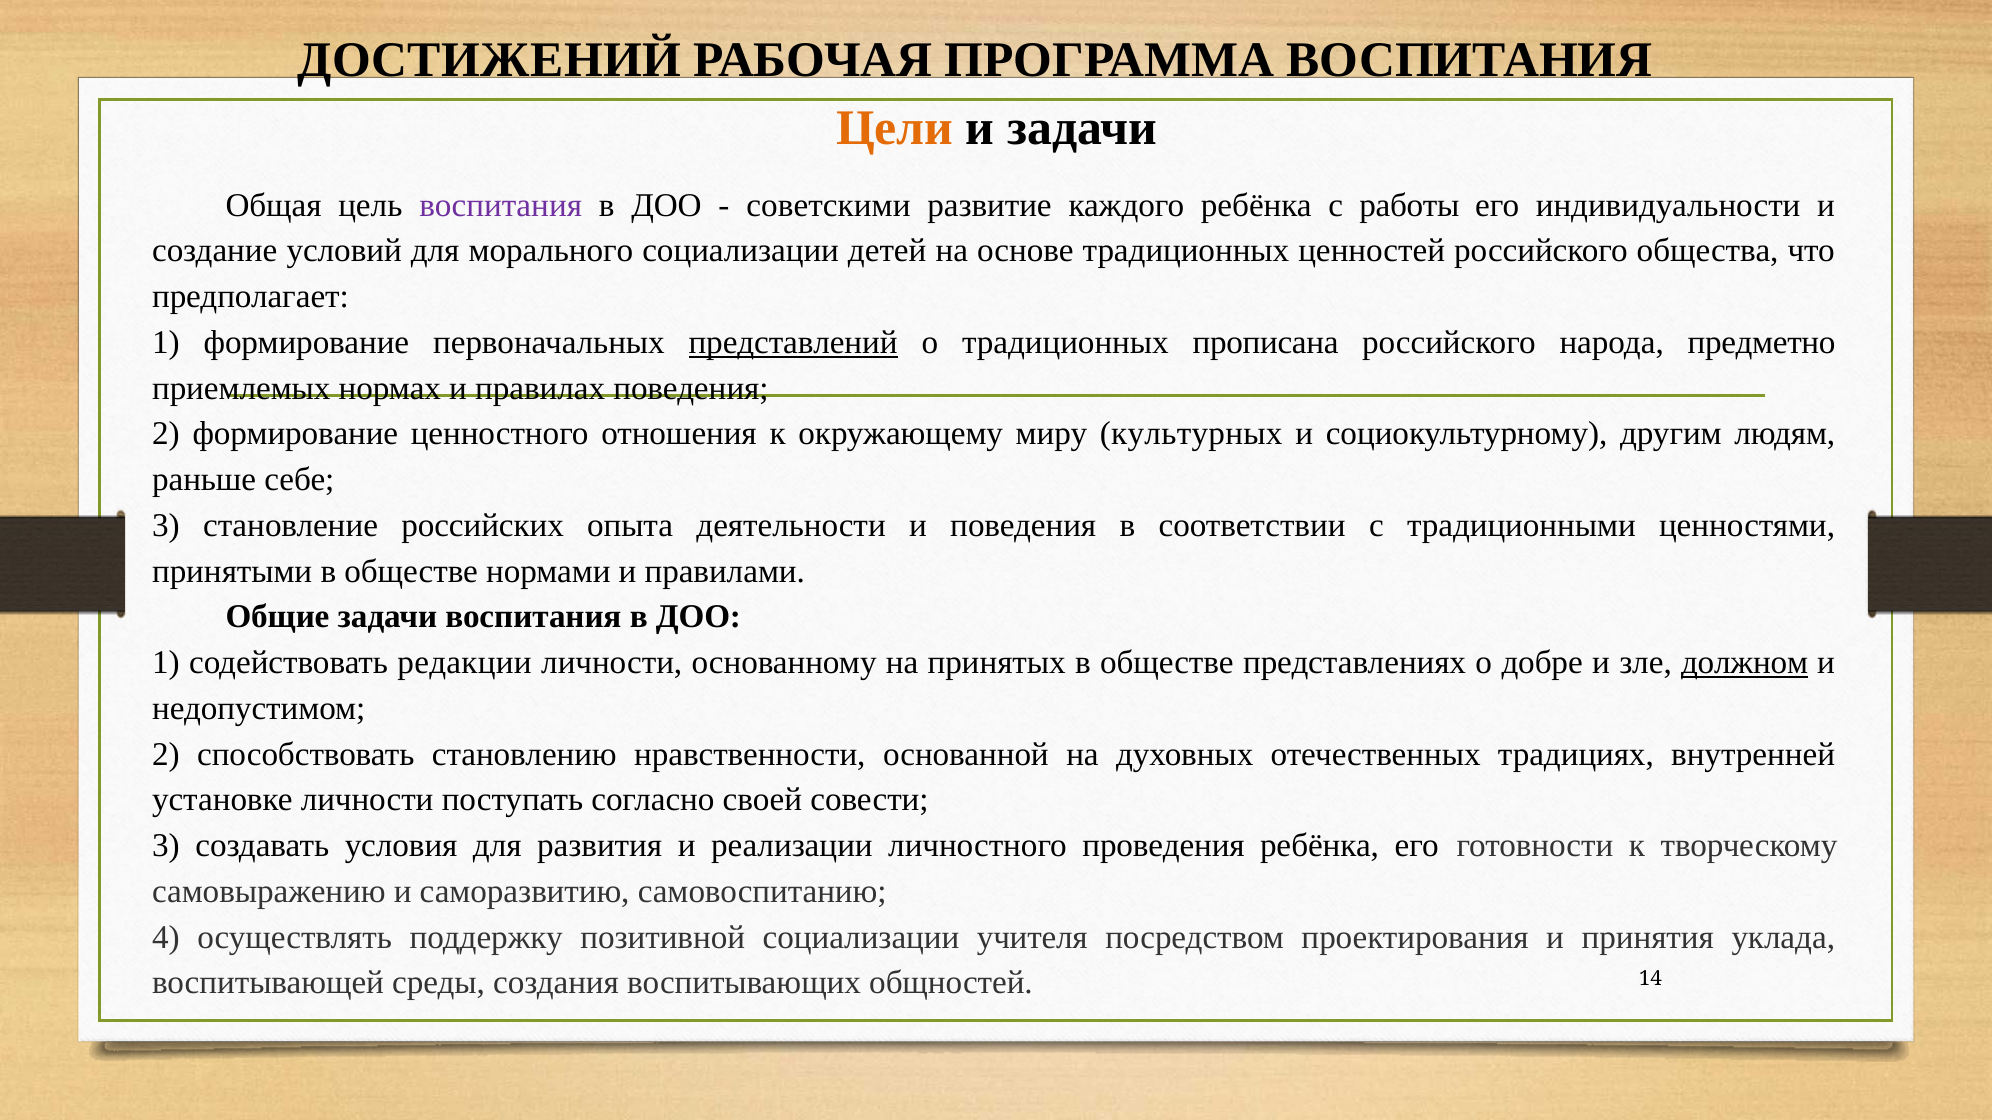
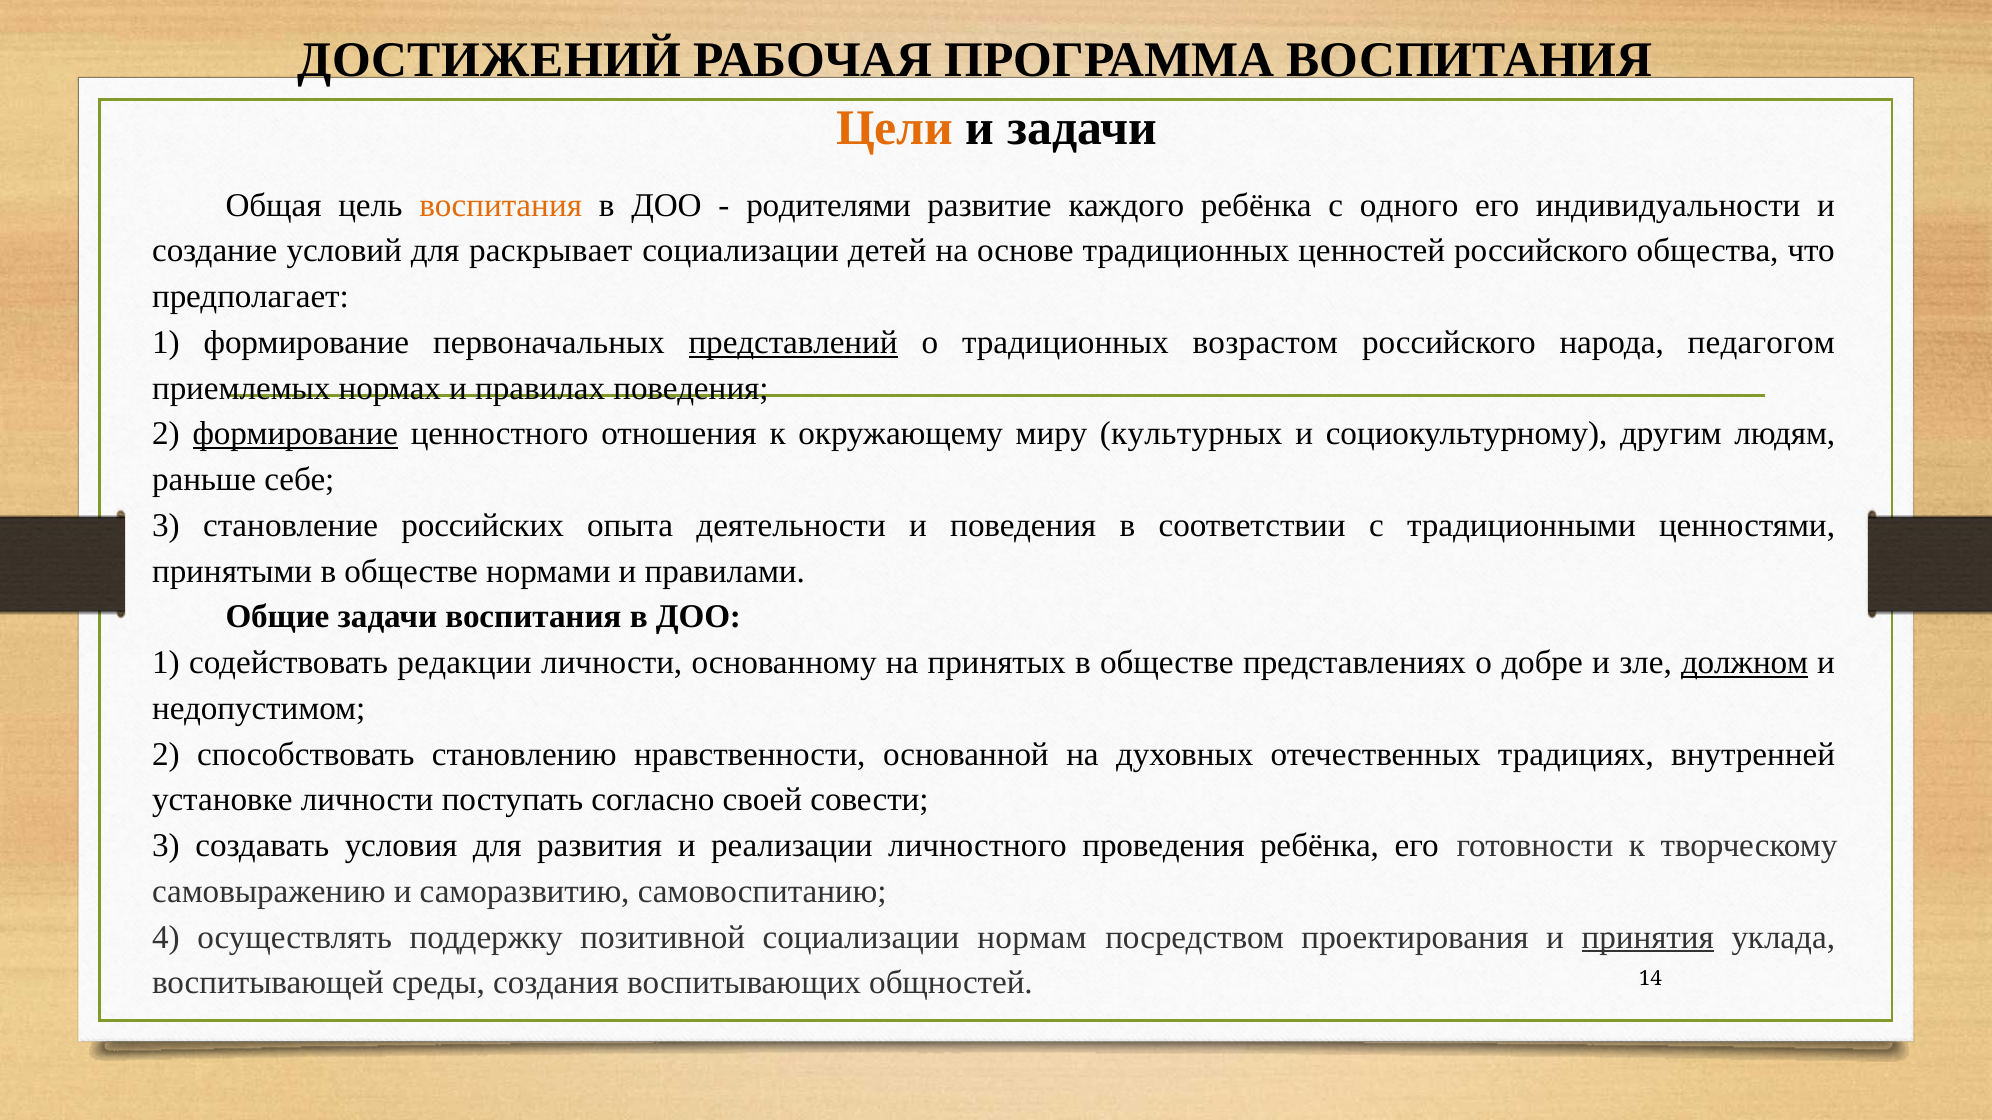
воспитания at (501, 205) colour: purple -> orange
советскими: советскими -> родителями
работы: работы -> одного
морального: морального -> раскрывает
прописана: прописана -> возрастом
предметно: предметно -> педагогом
формирование at (295, 434) underline: none -> present
учителя: учителя -> нормам
принятия underline: none -> present
